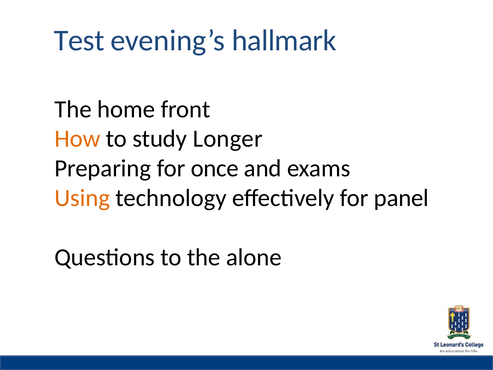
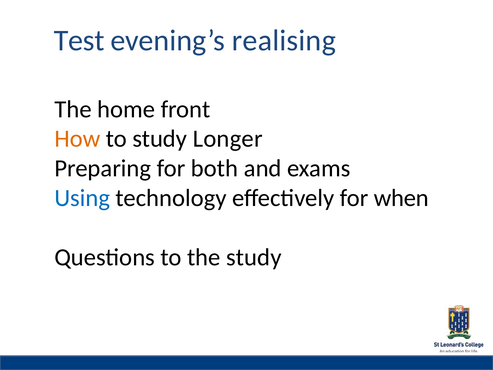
hallmark: hallmark -> realising
once: once -> both
Using colour: orange -> blue
panel: panel -> when
the alone: alone -> study
